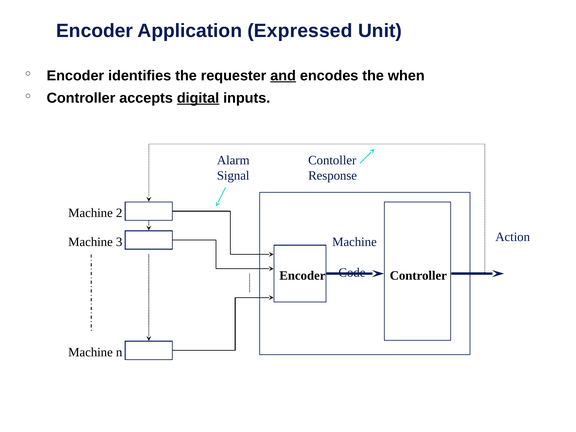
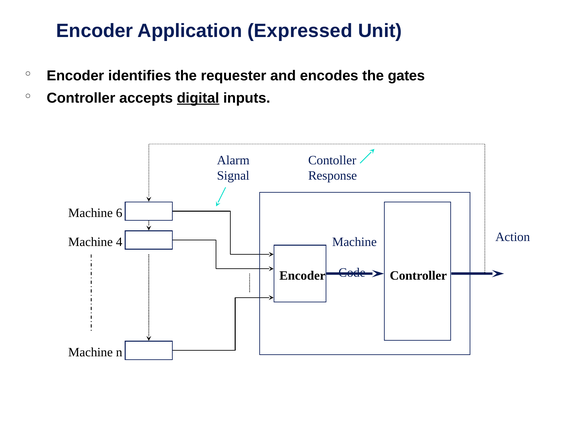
and underline: present -> none
when: when -> gates
2: 2 -> 6
3: 3 -> 4
